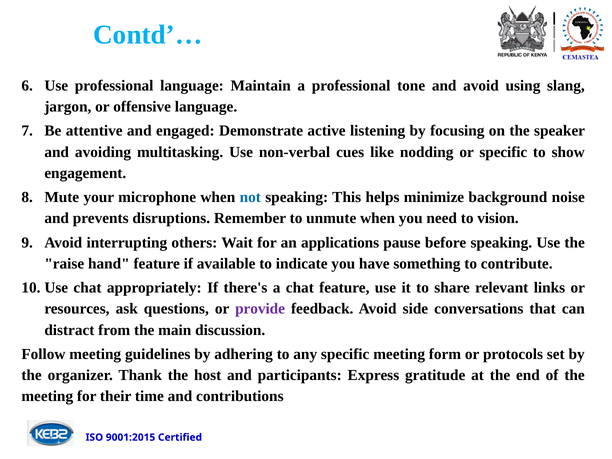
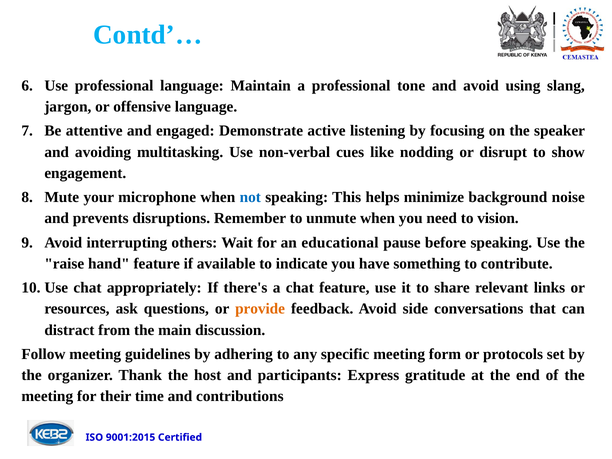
or specific: specific -> disrupt
applications: applications -> educational
provide colour: purple -> orange
